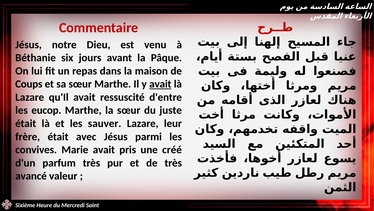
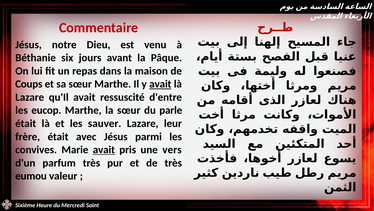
juste: juste -> parle
avait at (104, 149) underline: none -> present
créé: créé -> vers
avancé: avancé -> eumou
